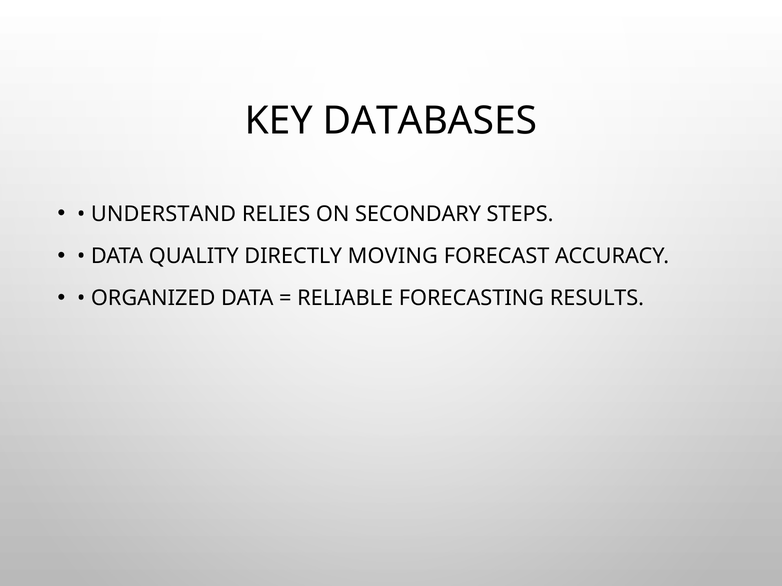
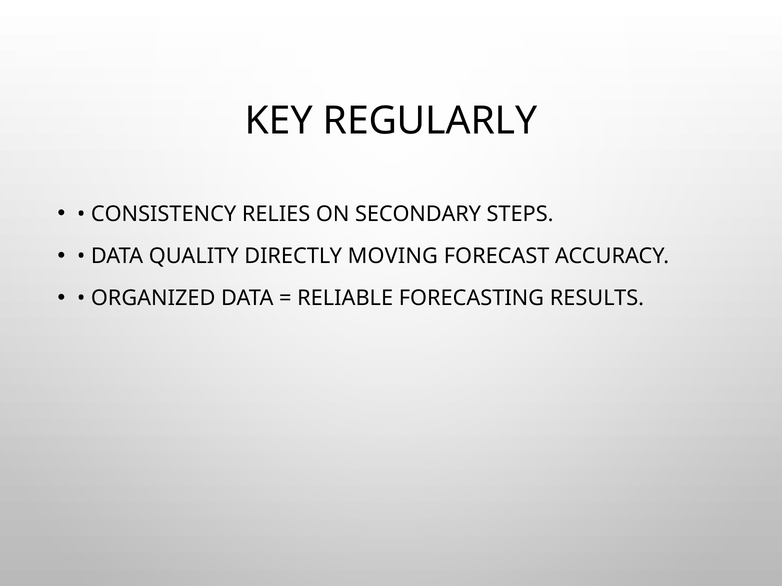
DATABASES: DATABASES -> REGULARLY
UNDERSTAND: UNDERSTAND -> CONSISTENCY
